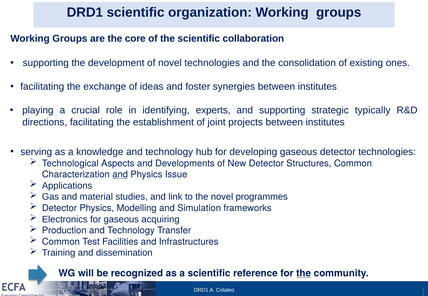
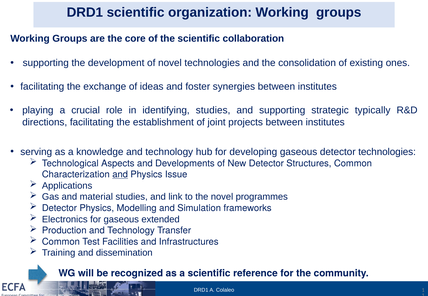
identifying experts: experts -> studies
acquiring: acquiring -> extended
the at (304, 274) underline: present -> none
